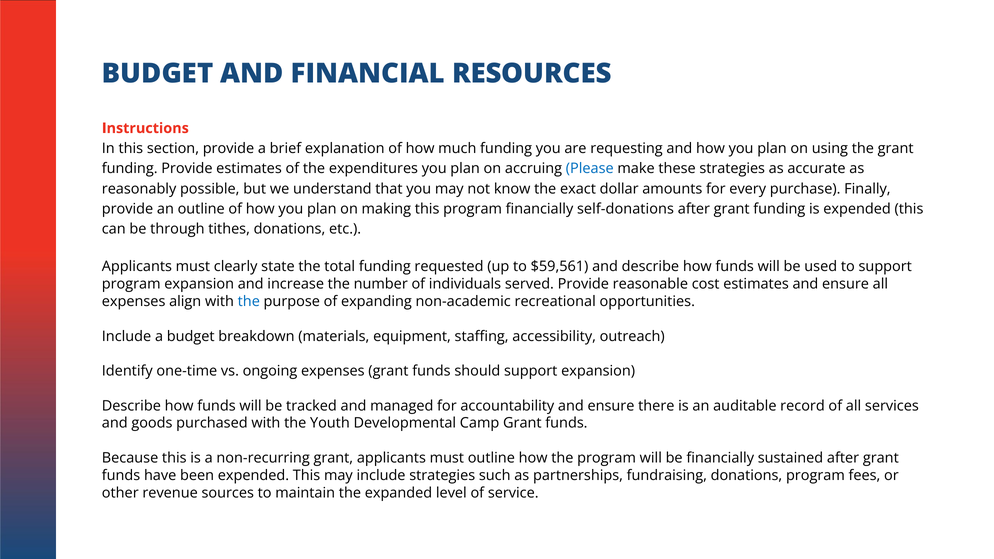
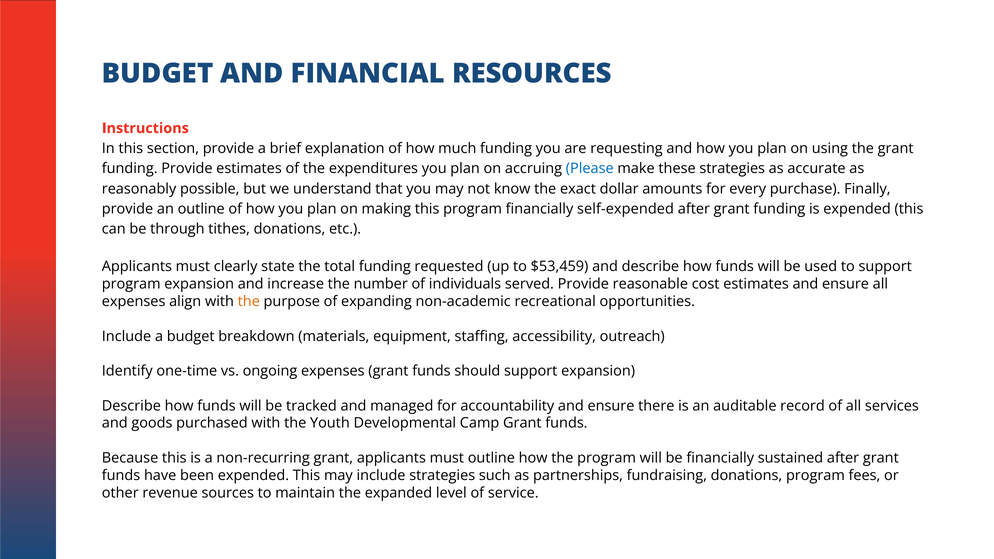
self-donations: self-donations -> self-expended
$59,561: $59,561 -> $53,459
the at (249, 302) colour: blue -> orange
